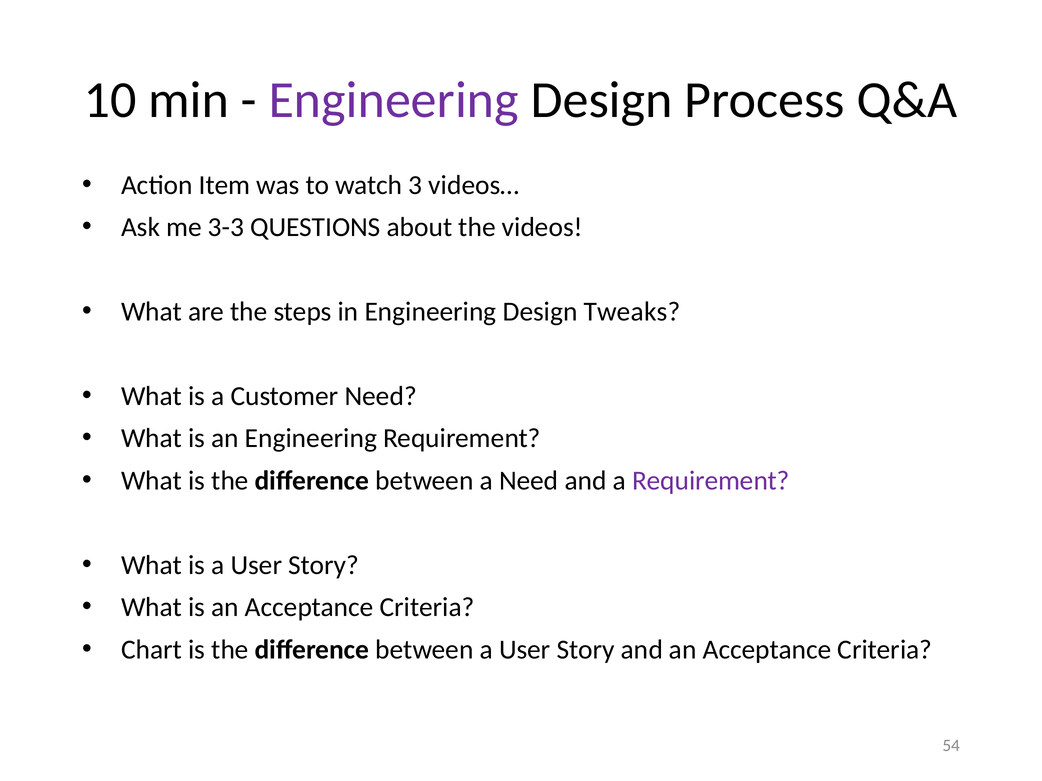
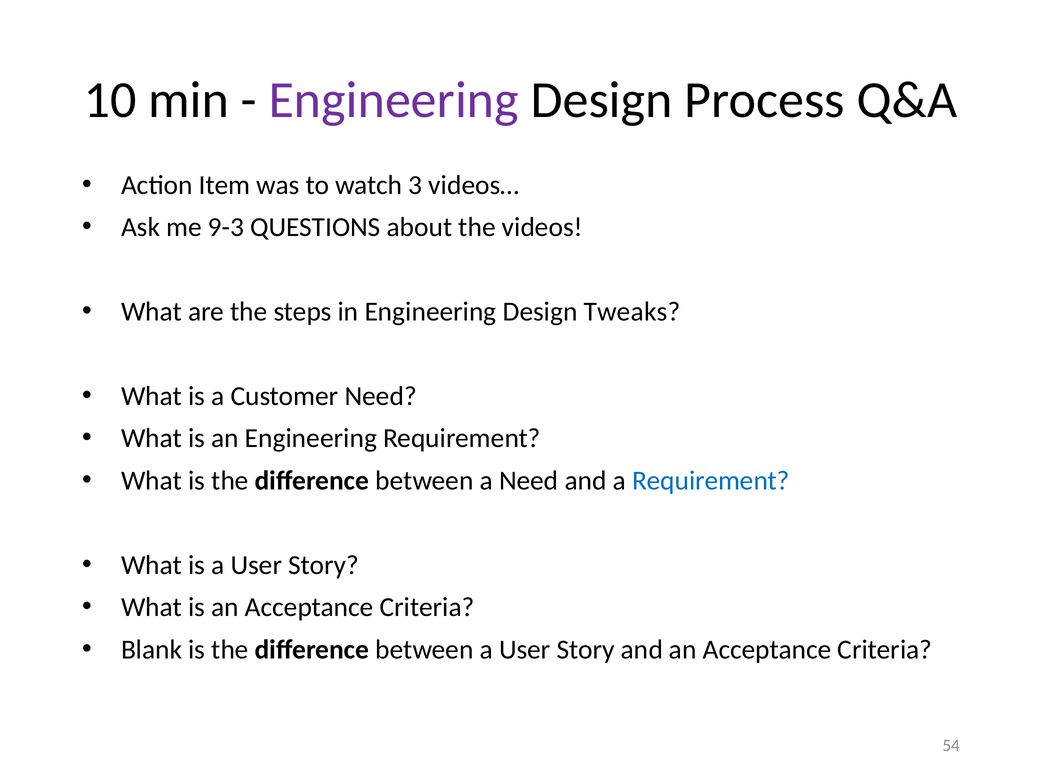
3-3: 3-3 -> 9-3
Requirement at (711, 481) colour: purple -> blue
Chart: Chart -> Blank
